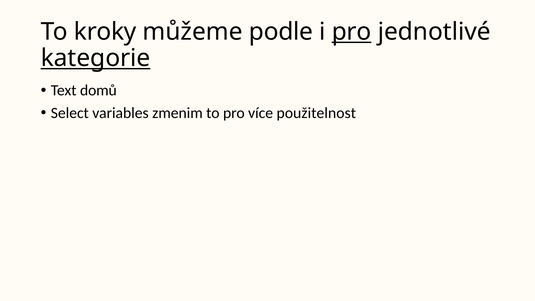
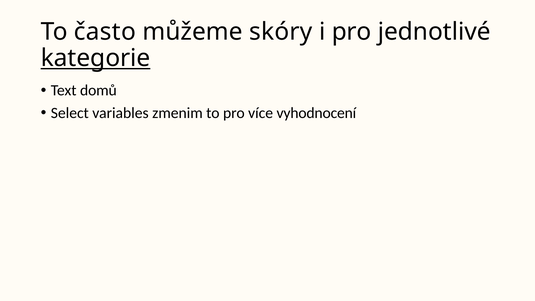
kroky: kroky -> často
podle: podle -> skóry
pro at (352, 32) underline: present -> none
použitelnost: použitelnost -> vyhodnocení
